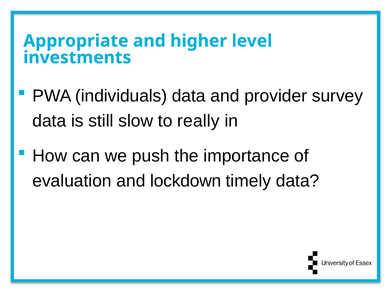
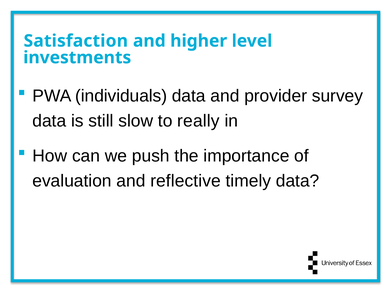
Appropriate: Appropriate -> Satisfaction
lockdown: lockdown -> reflective
